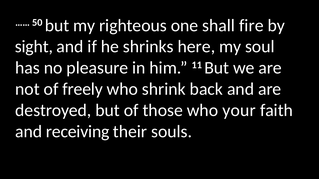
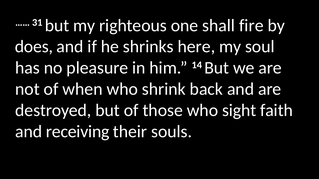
50: 50 -> 31
sight: sight -> does
11: 11 -> 14
freely: freely -> when
your: your -> sight
